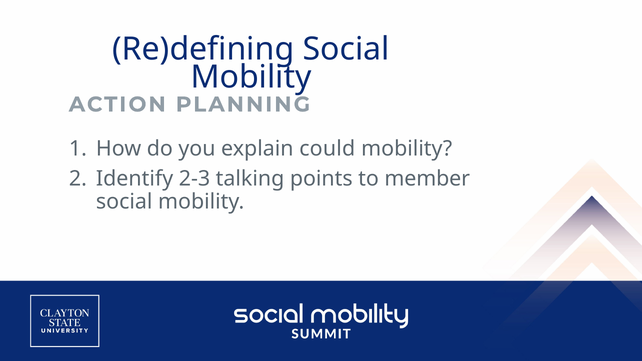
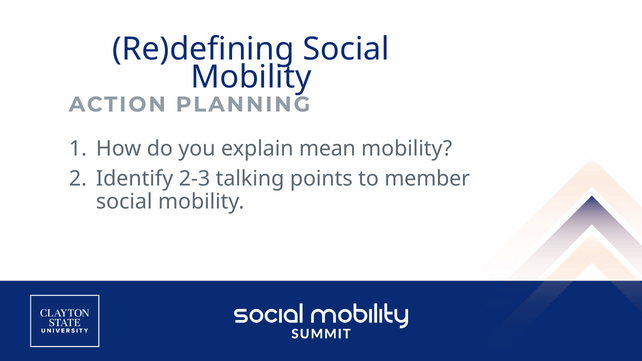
could: could -> mean
